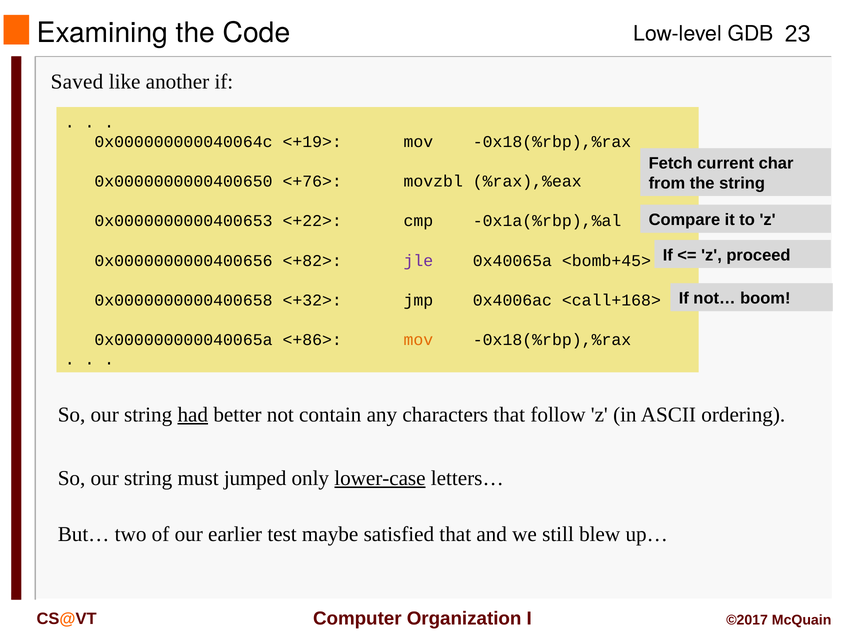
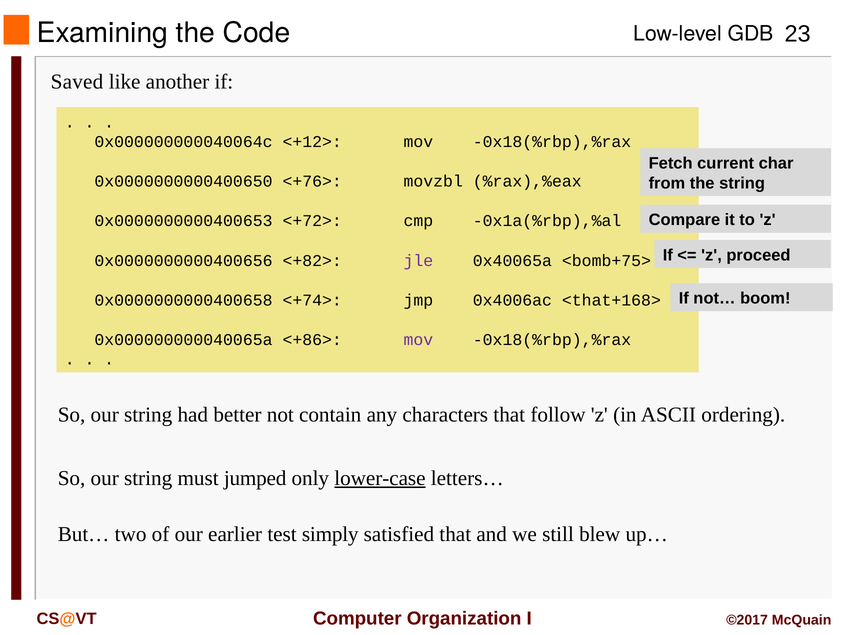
<+19>: <+19> -> <+12>
<+22>: <+22> -> <+72>
<bomb+45>: <bomb+45> -> <bomb+75>
<+32>: <+32> -> <+74>
<call+168>: <call+168> -> <that+168>
mov at (418, 340) colour: orange -> purple
had underline: present -> none
maybe: maybe -> simply
